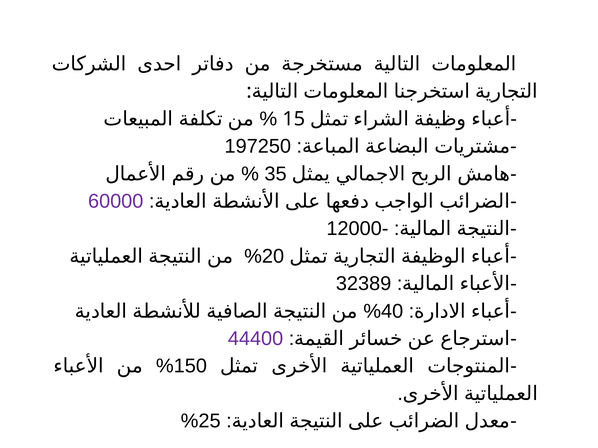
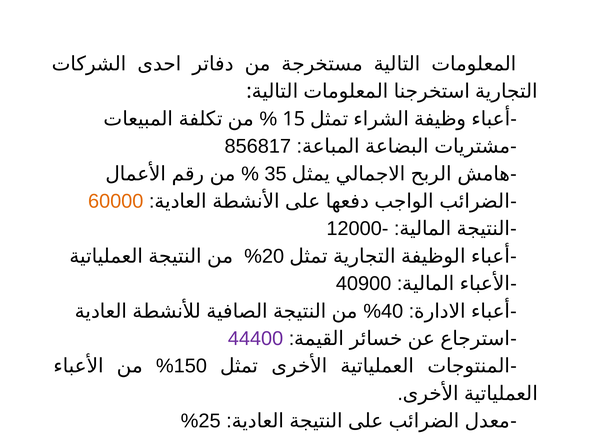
197250: 197250 -> 856817
60000 colour: purple -> orange
32389: 32389 -> 40900
